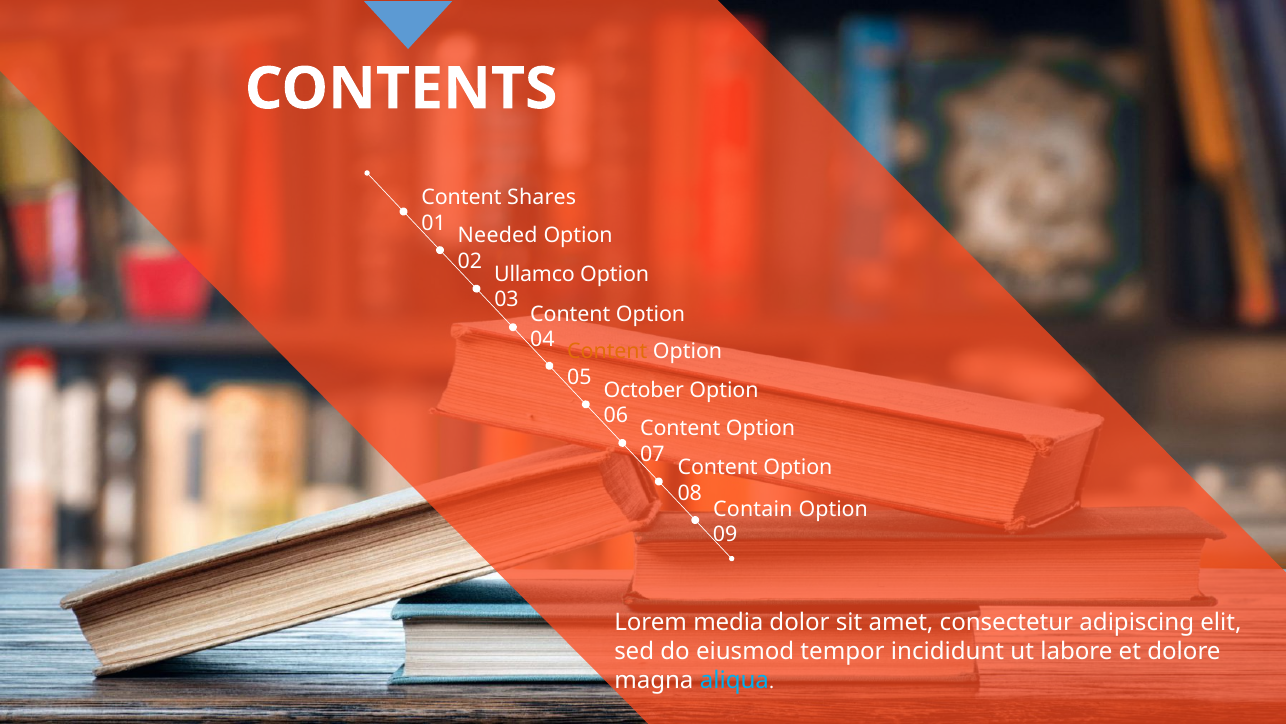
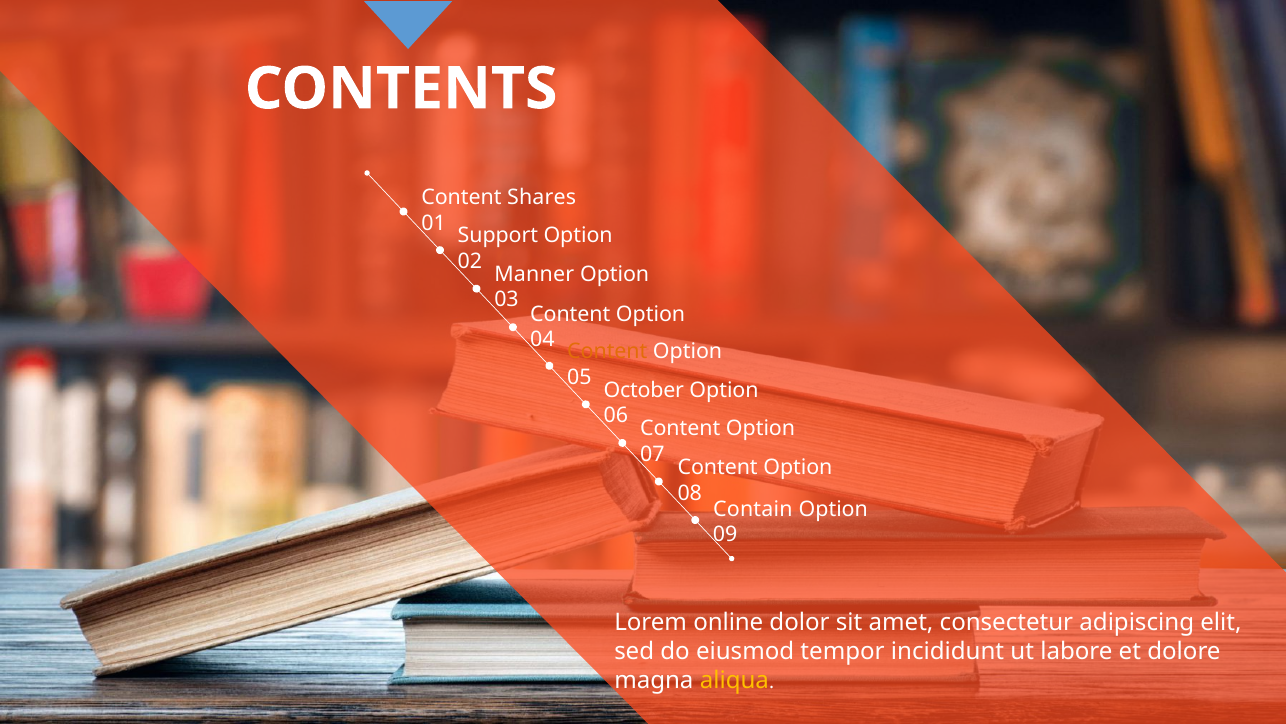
Needed: Needed -> Support
Ullamco: Ullamco -> Manner
media: media -> online
aliqua colour: light blue -> yellow
